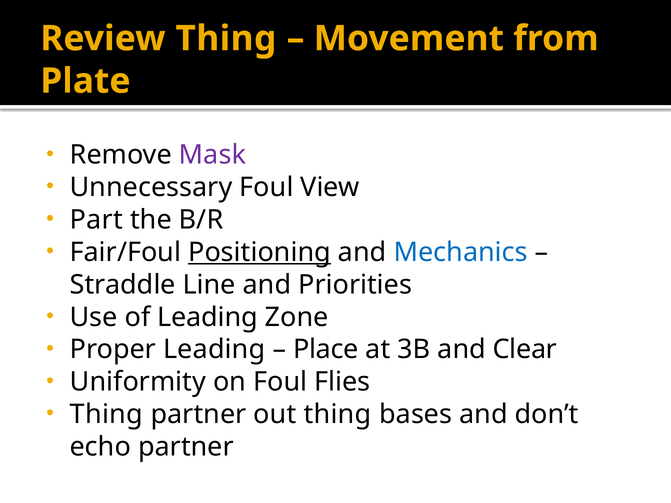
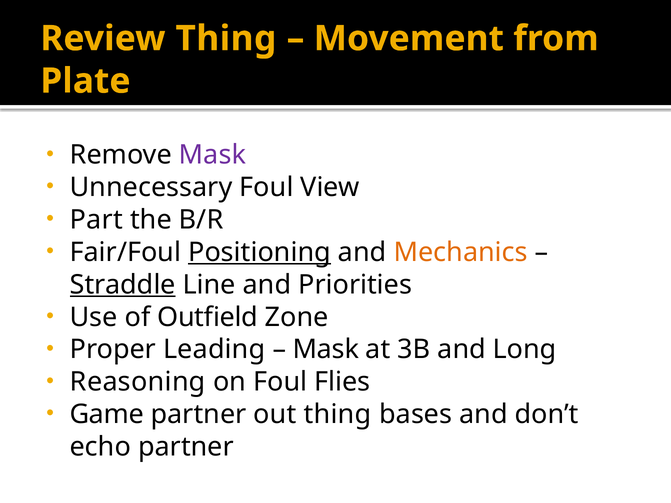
Mechanics colour: blue -> orange
Straddle underline: none -> present
of Leading: Leading -> Outfield
Place at (326, 350): Place -> Mask
Clear: Clear -> Long
Uniformity: Uniformity -> Reasoning
Thing at (107, 415): Thing -> Game
